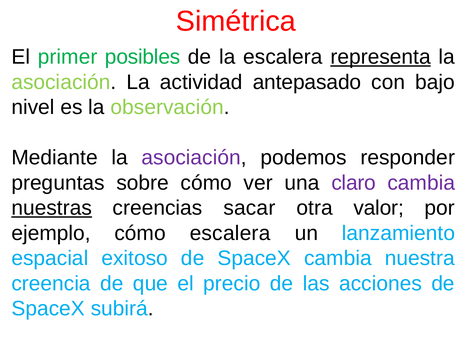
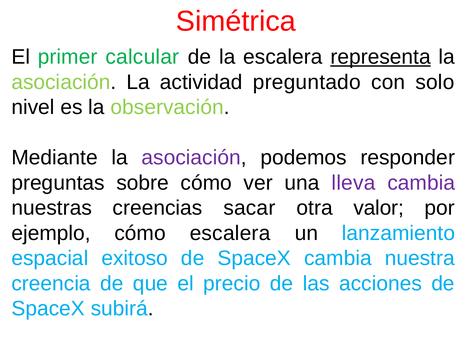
posibles: posibles -> calcular
antepasado: antepasado -> preguntado
bajo: bajo -> solo
claro: claro -> lleva
nuestras underline: present -> none
